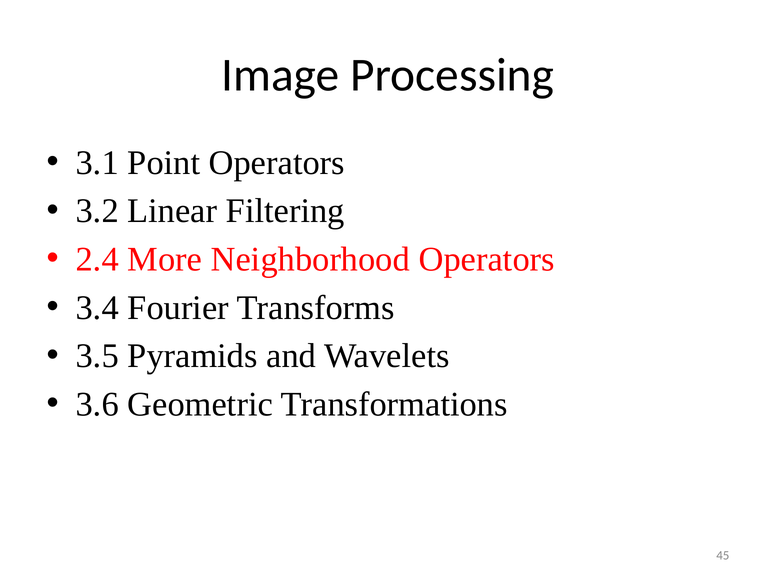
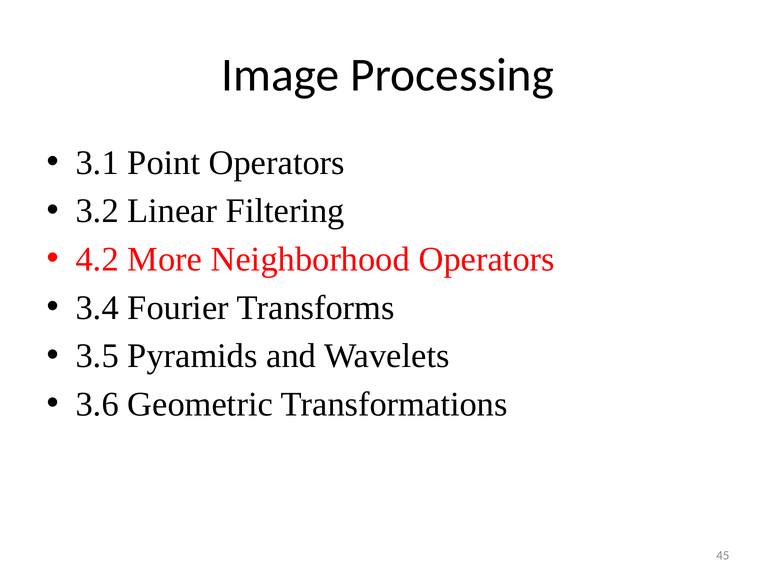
2.4: 2.4 -> 4.2
